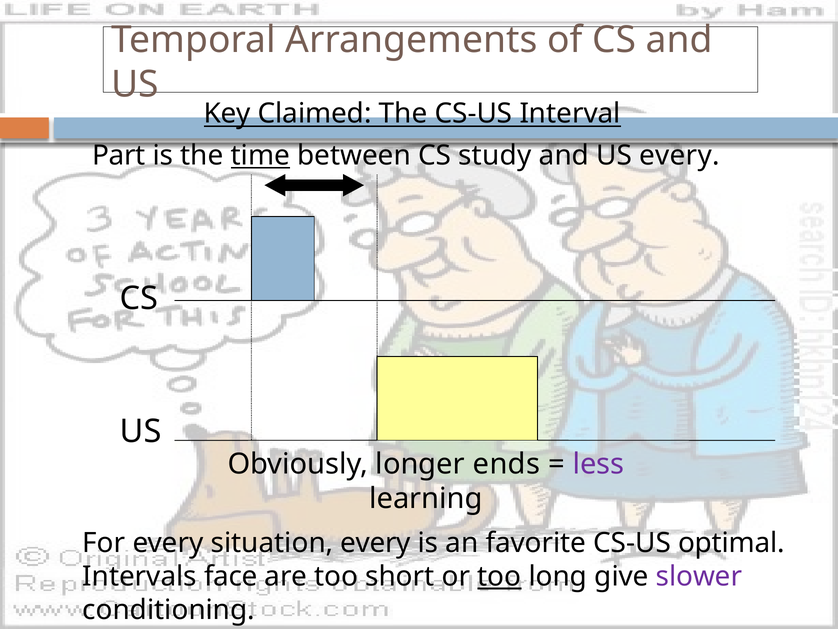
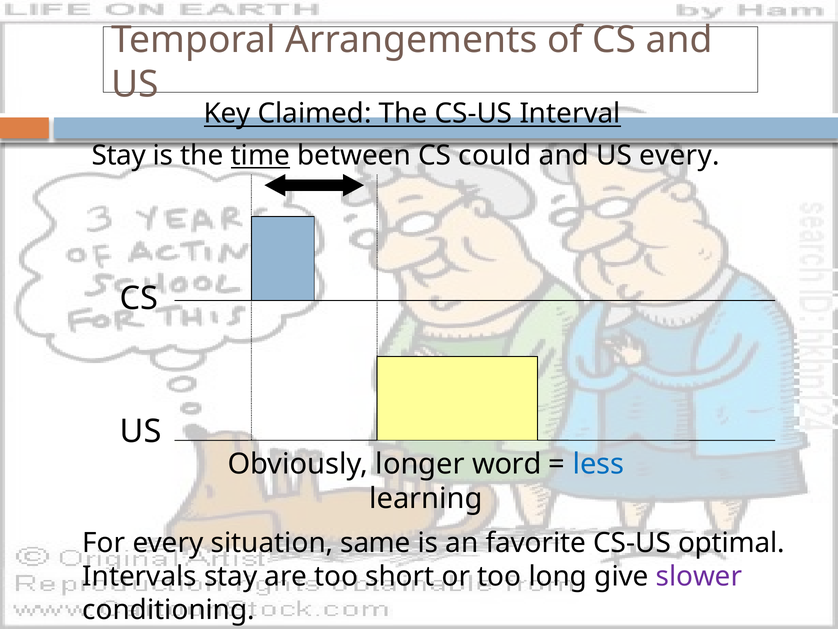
Part at (119, 156): Part -> Stay
study: study -> could
ends: ends -> word
less colour: purple -> blue
situation every: every -> same
Intervals face: face -> stay
too at (499, 576) underline: present -> none
